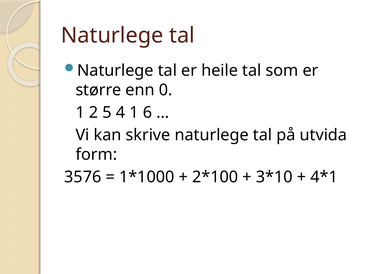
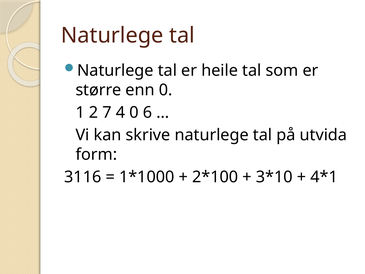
5: 5 -> 7
4 1: 1 -> 0
3576: 3576 -> 3116
